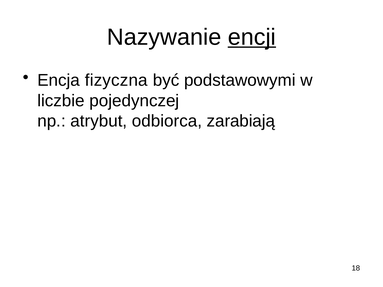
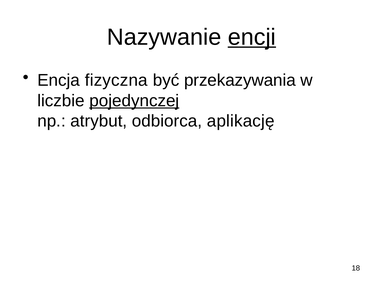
podstawowymi: podstawowymi -> przekazywania
pojedynczej underline: none -> present
zarabiają: zarabiają -> aplikację
